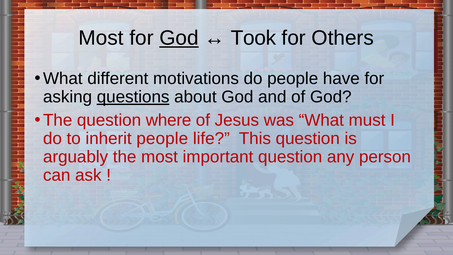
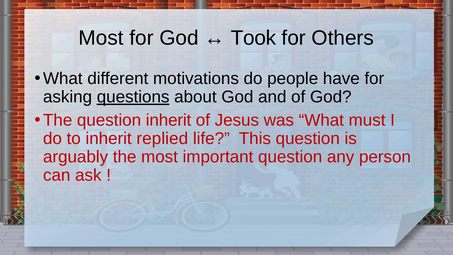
God at (179, 38) underline: present -> none
question where: where -> inherit
inherit people: people -> replied
